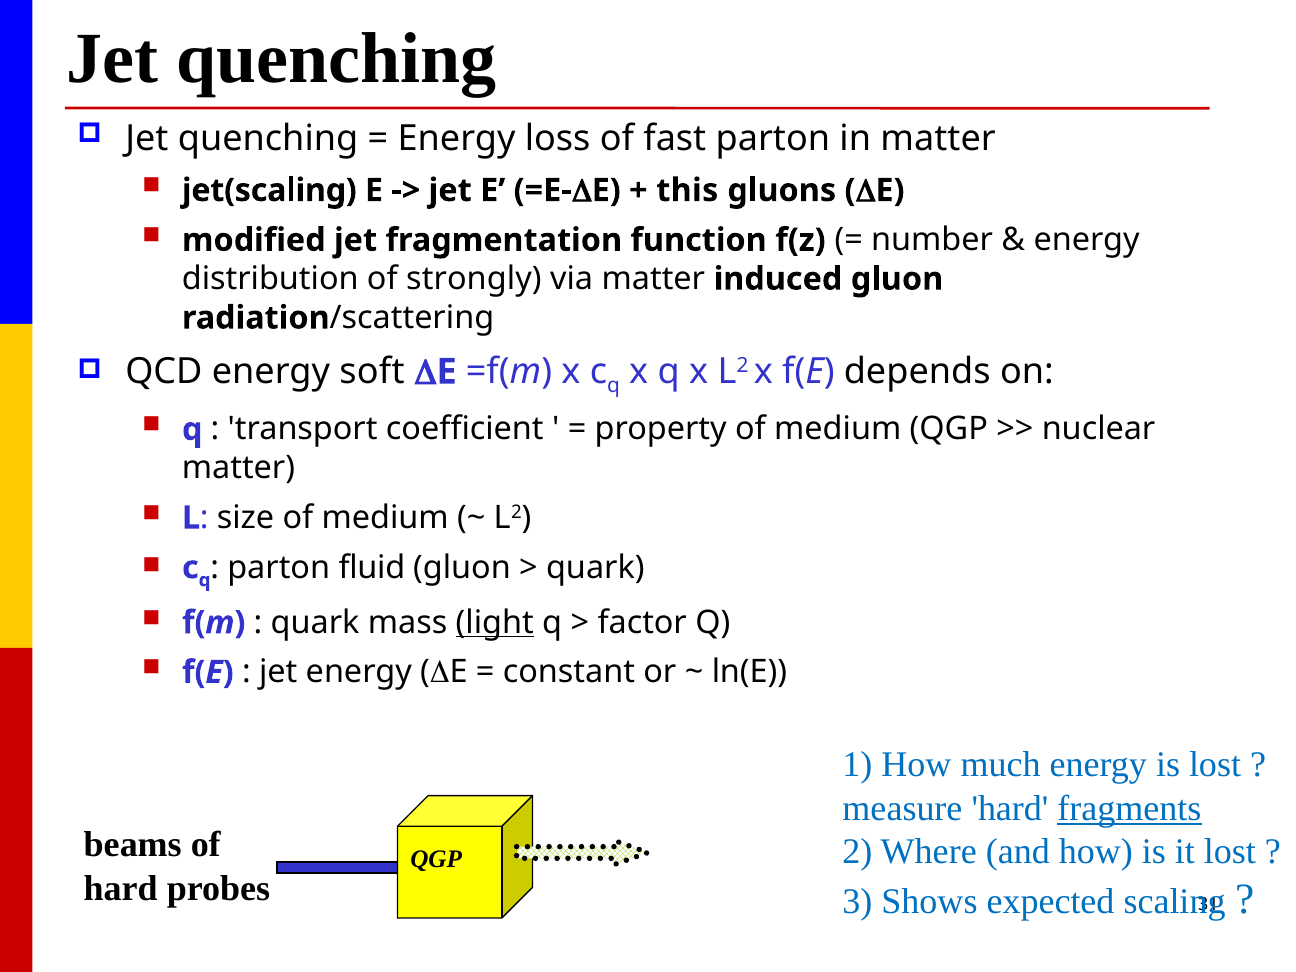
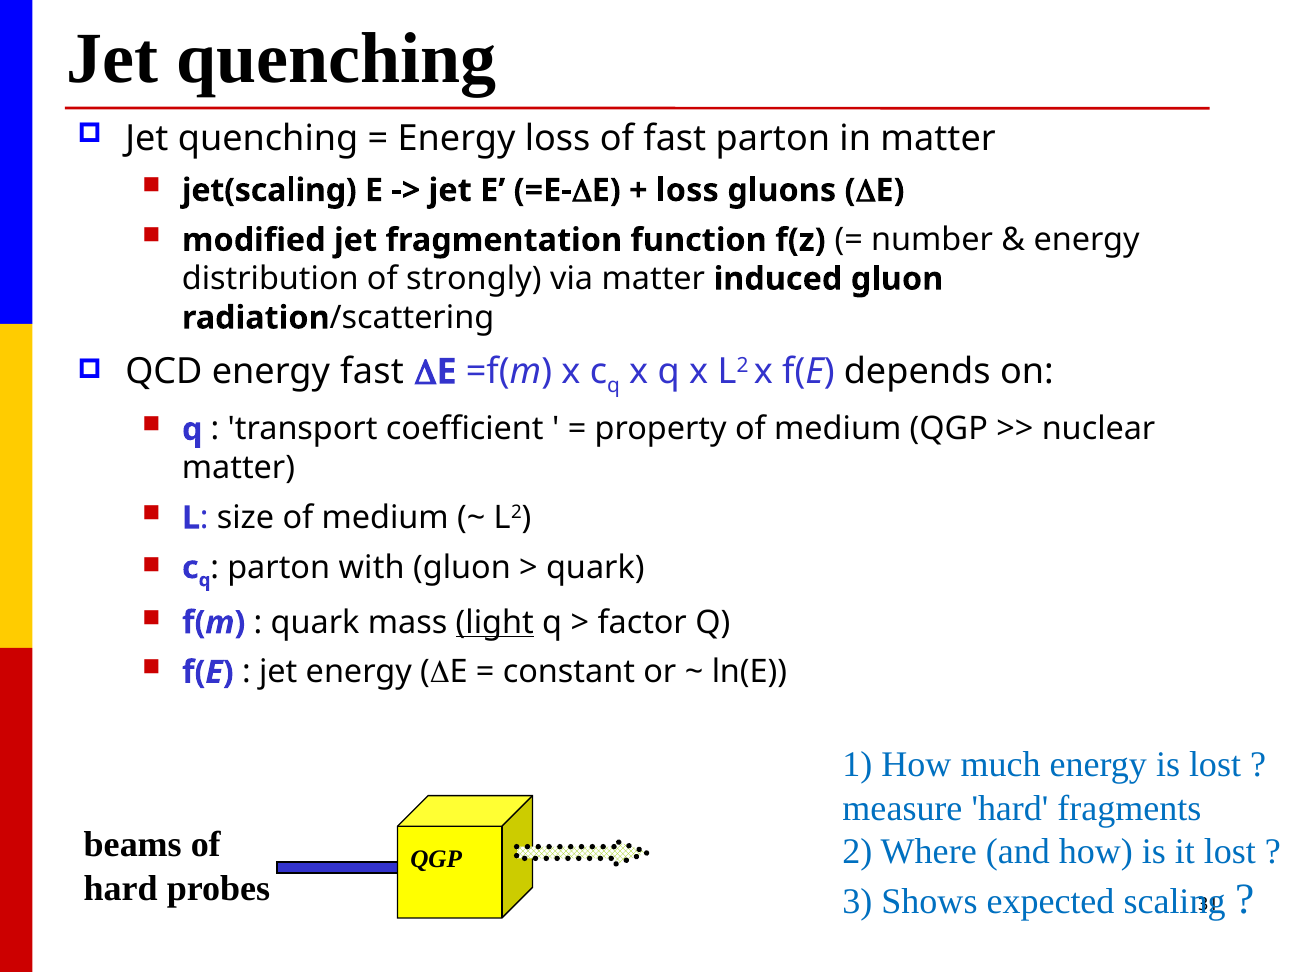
this at (687, 190): this -> loss
energy soft: soft -> fast
fluid: fluid -> with
fragments underline: present -> none
